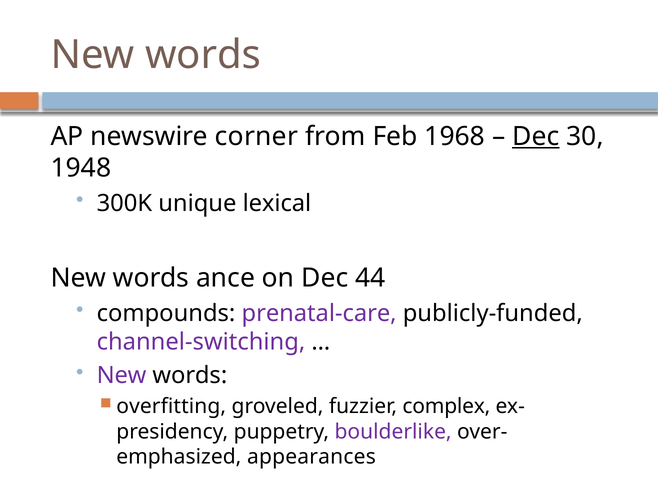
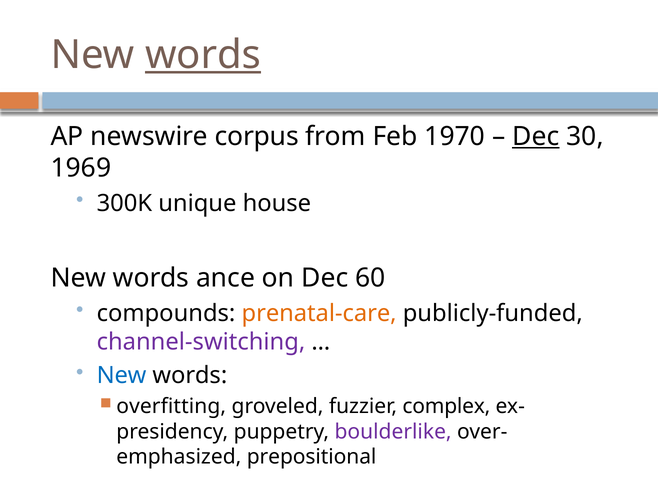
words at (203, 55) underline: none -> present
corner: corner -> corpus
1968: 1968 -> 1970
1948: 1948 -> 1969
lexical: lexical -> house
44: 44 -> 60
prenatal-care colour: purple -> orange
New at (122, 375) colour: purple -> blue
appearances: appearances -> prepositional
